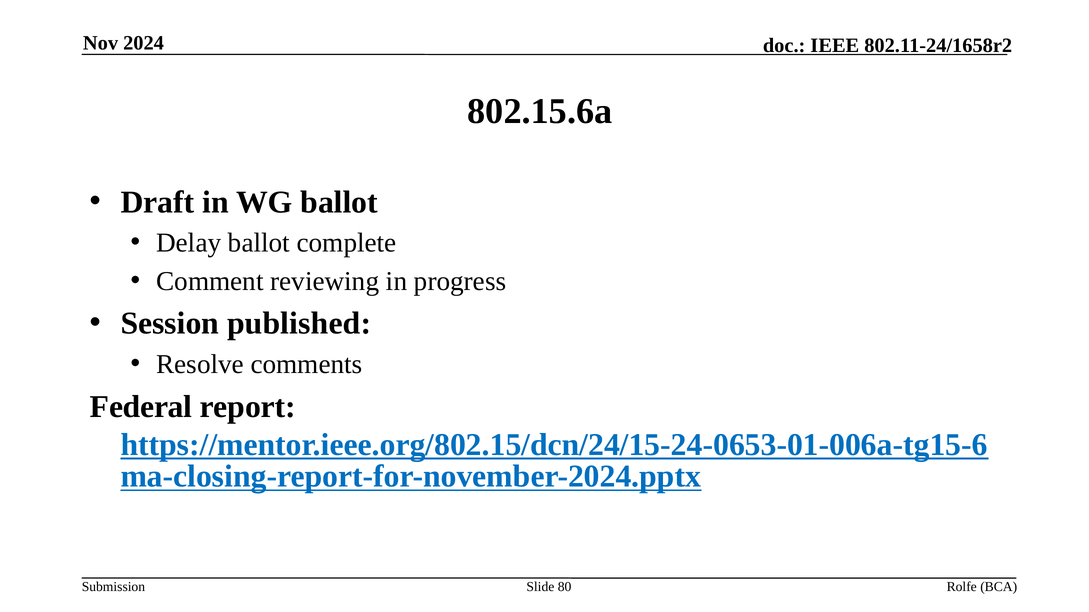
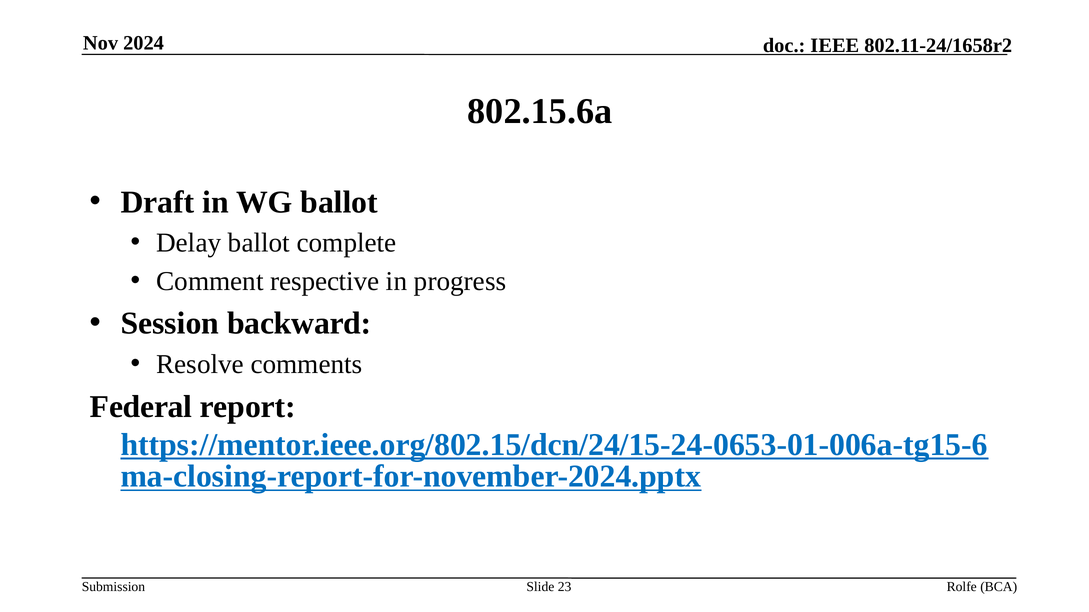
reviewing: reviewing -> respective
published: published -> backward
80: 80 -> 23
